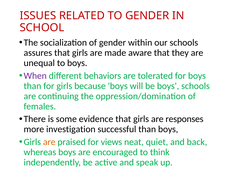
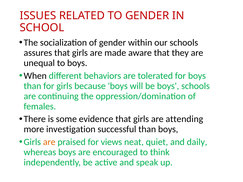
When colour: purple -> black
responses: responses -> attending
back: back -> daily
